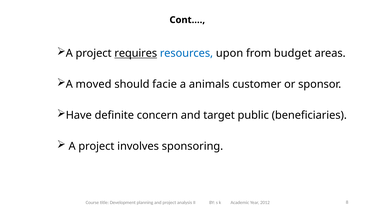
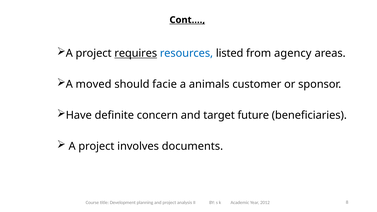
Cont.… underline: none -> present
upon: upon -> listed
budget: budget -> agency
public: public -> future
sponsoring: sponsoring -> documents
